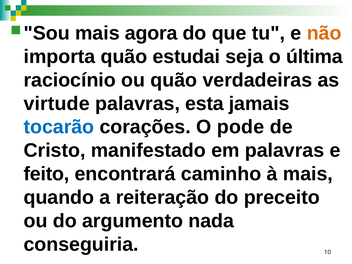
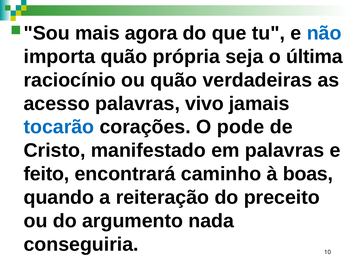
não colour: orange -> blue
estudai: estudai -> própria
virtude: virtude -> acesso
esta: esta -> vivo
à mais: mais -> boas
